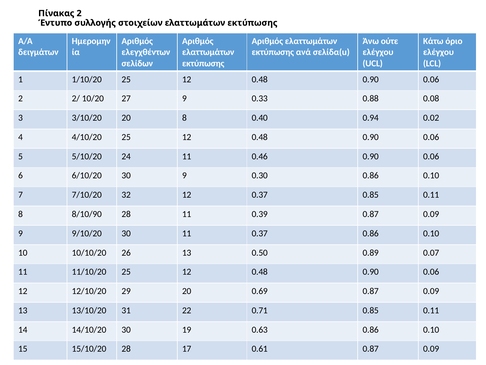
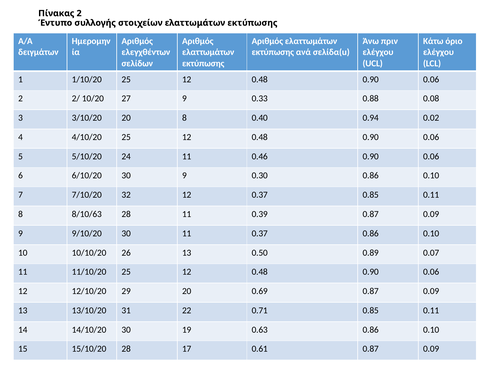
ούτε: ούτε -> πριν
8/10/90: 8/10/90 -> 8/10/63
